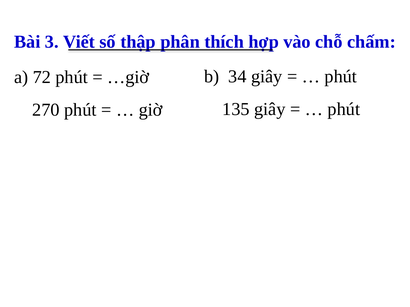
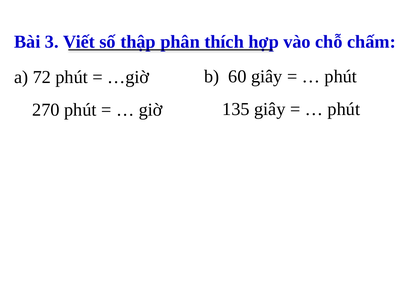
34: 34 -> 60
